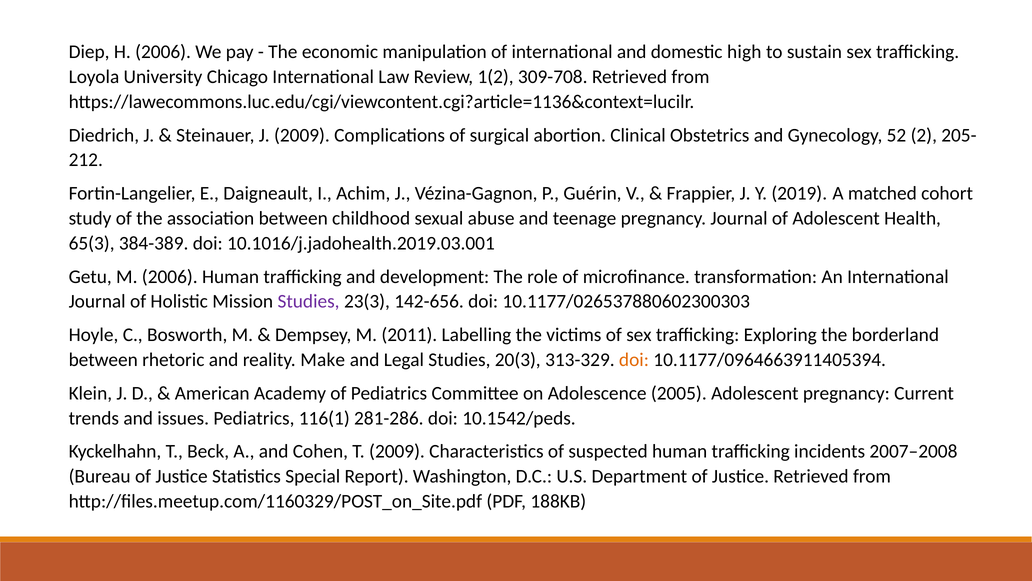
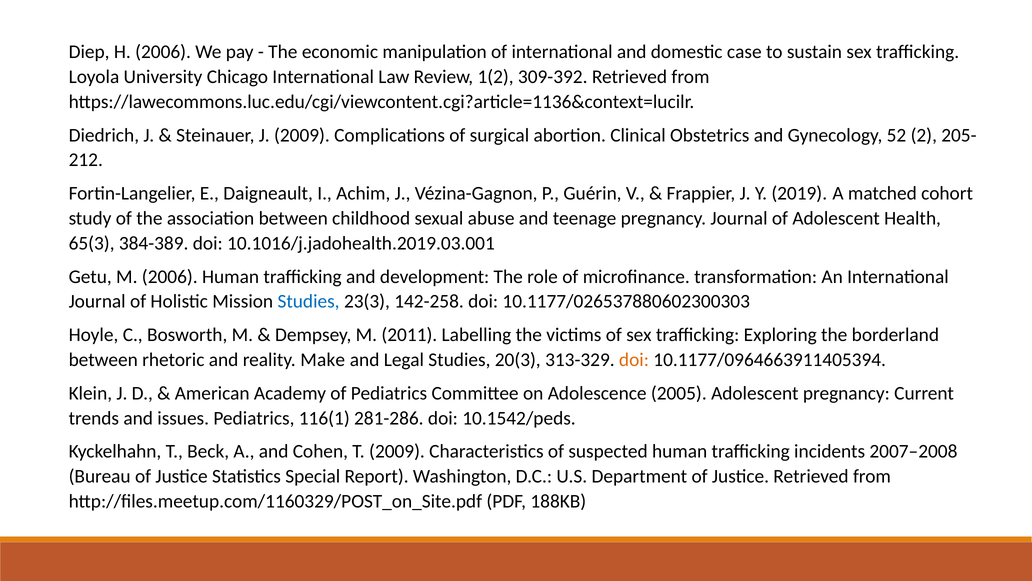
high: high -> case
309-708: 309-708 -> 309-392
Studies at (309, 301) colour: purple -> blue
142-656: 142-656 -> 142-258
